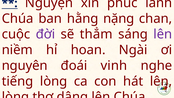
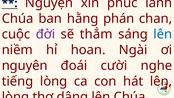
nặng: nặng -> phán
lên at (163, 34) colour: purple -> blue
vinh: vinh -> cười
